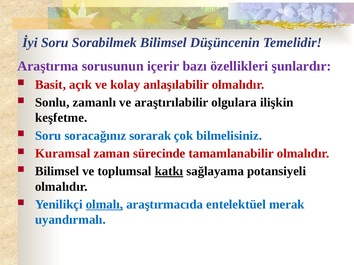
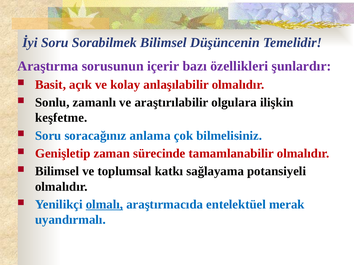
sorarak: sorarak -> anlama
Kuramsal: Kuramsal -> Genişletip
katkı underline: present -> none
